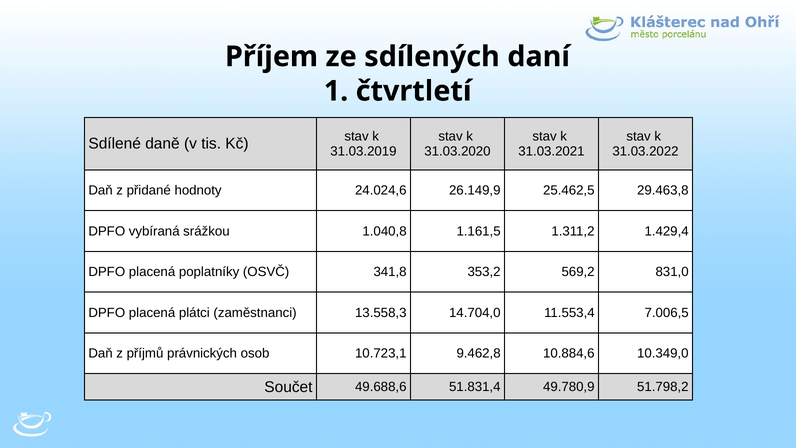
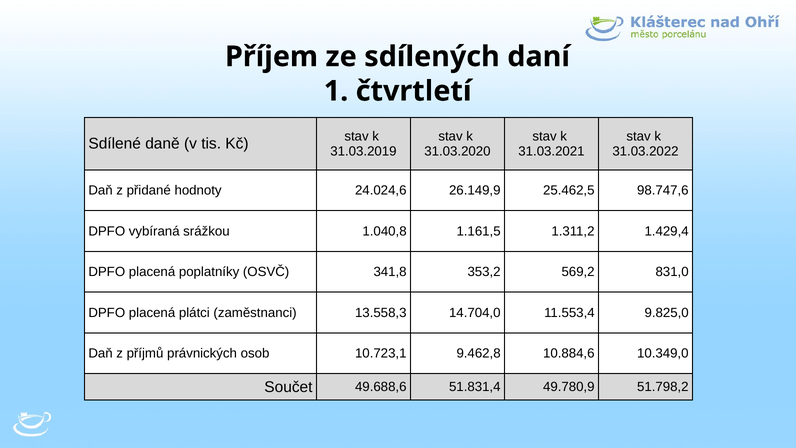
29.463,8: 29.463,8 -> 98.747,6
7.006,5: 7.006,5 -> 9.825,0
